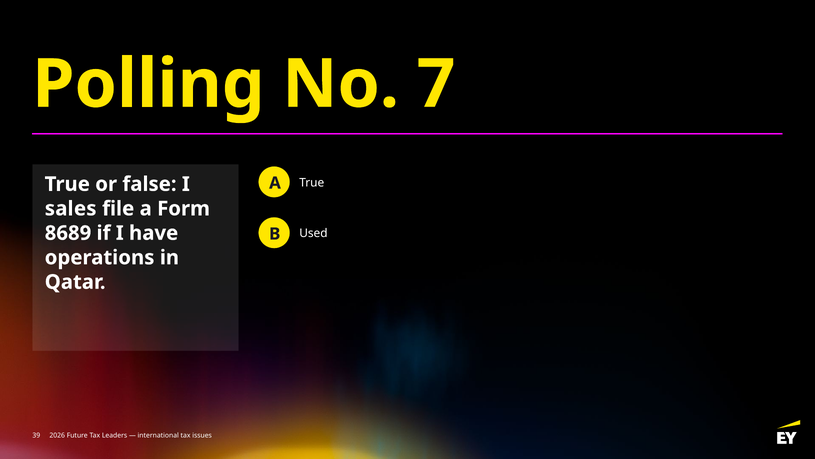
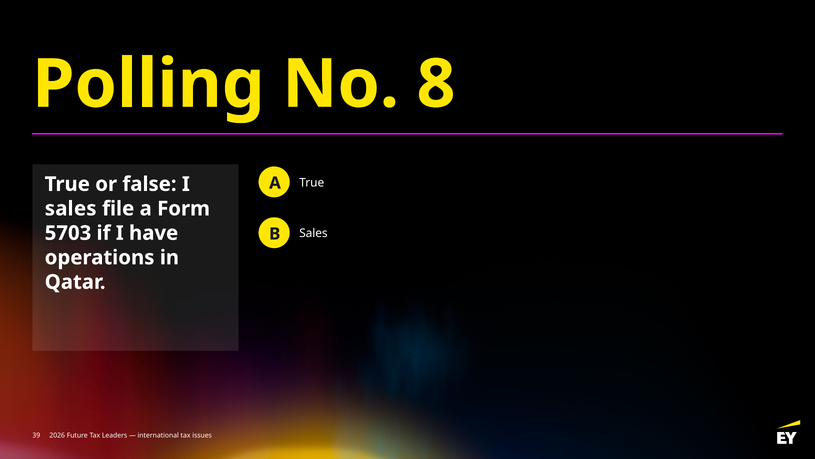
7: 7 -> 8
8689: 8689 -> 5703
B Used: Used -> Sales
